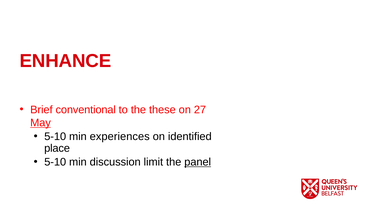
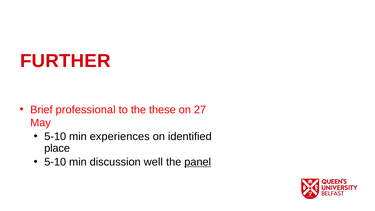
ENHANCE: ENHANCE -> FURTHER
conventional: conventional -> professional
May underline: present -> none
limit: limit -> well
